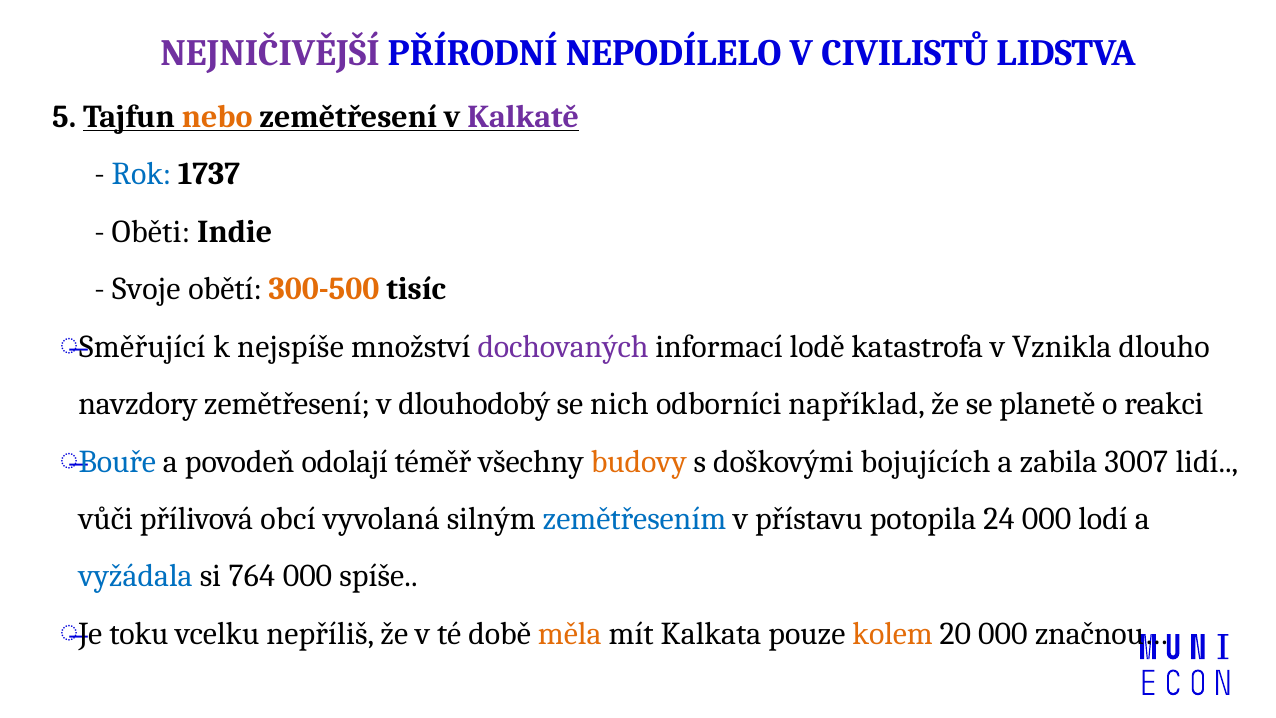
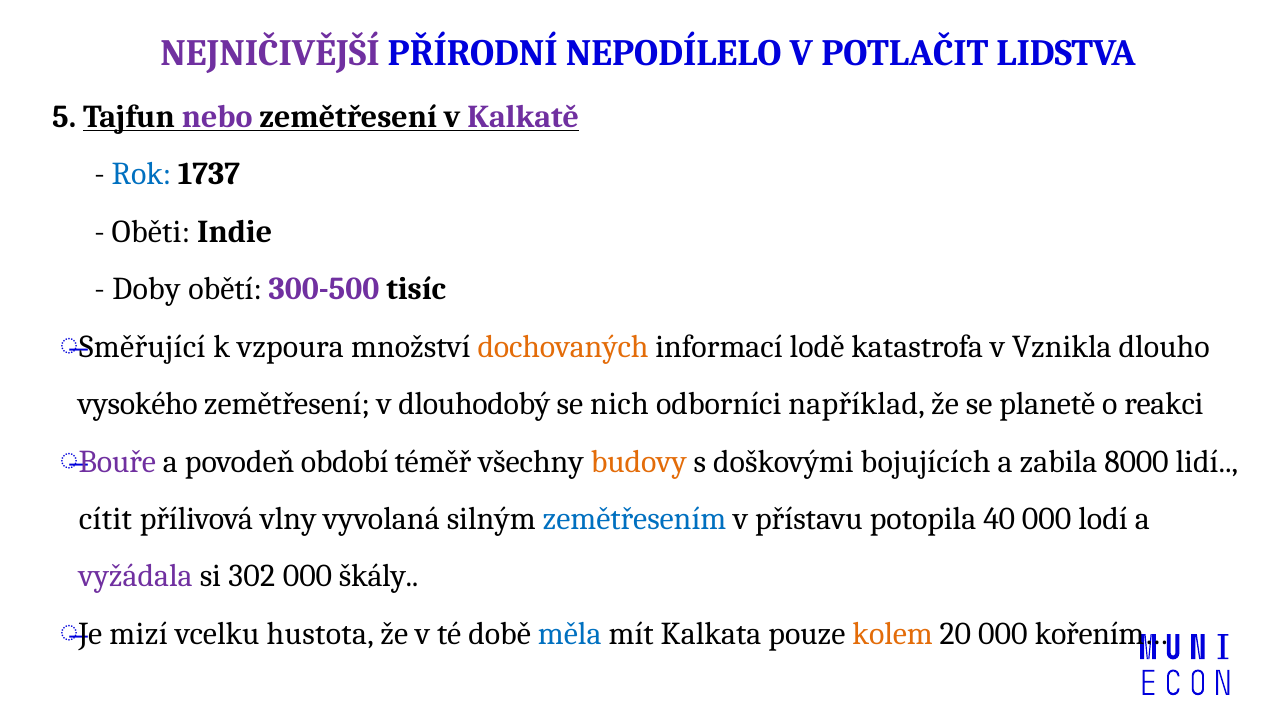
CIVILISTŮ: CIVILISTŮ -> POTLAČIT
nebo colour: orange -> purple
Svoje: Svoje -> Doby
300-500 colour: orange -> purple
nejspíše: nejspíše -> vzpoura
dochovaných colour: purple -> orange
navzdory: navzdory -> vysokého
Bouře colour: blue -> purple
odolají: odolají -> období
3007: 3007 -> 8000
vůči: vůči -> cítit
obcí: obcí -> vlny
24: 24 -> 40
vyžádala colour: blue -> purple
764: 764 -> 302
spíše: spíše -> škály
toku: toku -> mizí
nepříliš: nepříliš -> hustota
měla colour: orange -> blue
značnou…: značnou… -> kořením…
